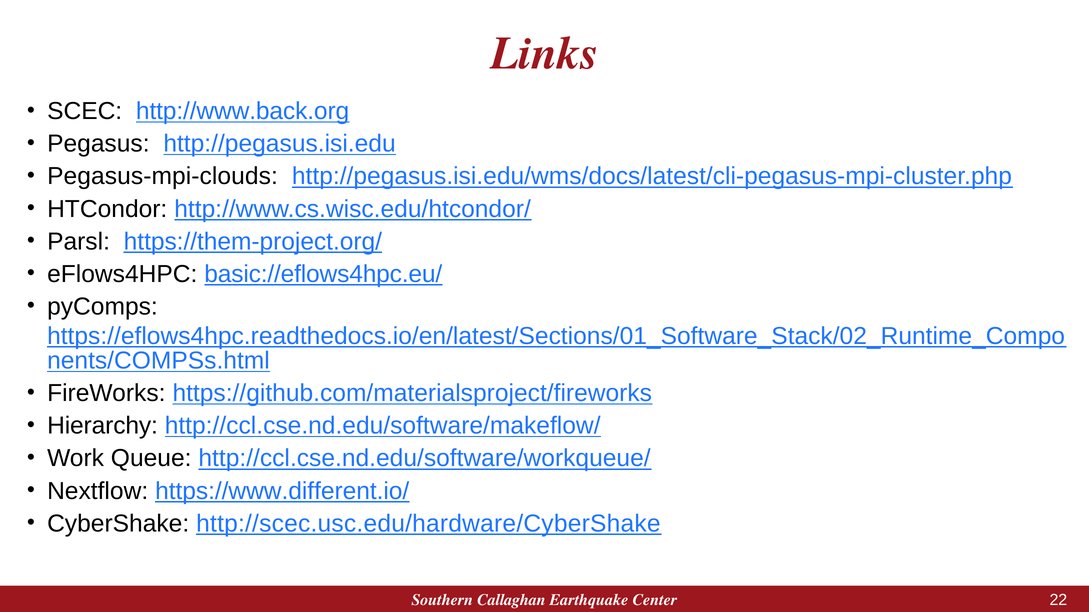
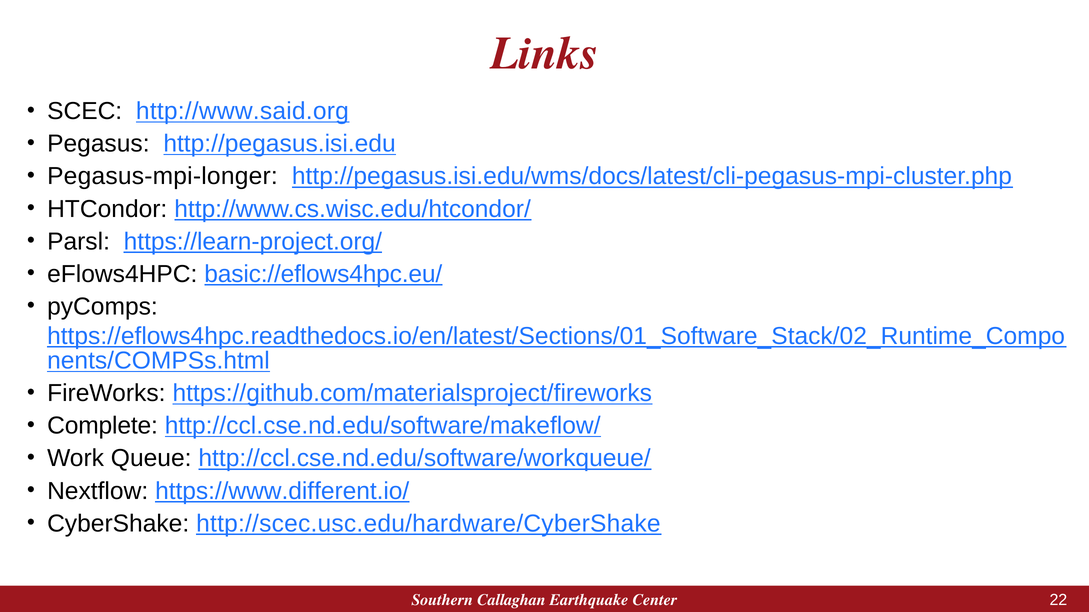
http://www.back.org: http://www.back.org -> http://www.said.org
Pegasus-mpi-clouds: Pegasus-mpi-clouds -> Pegasus-mpi-longer
https://them-project.org/: https://them-project.org/ -> https://learn-project.org/
Hierarchy: Hierarchy -> Complete
